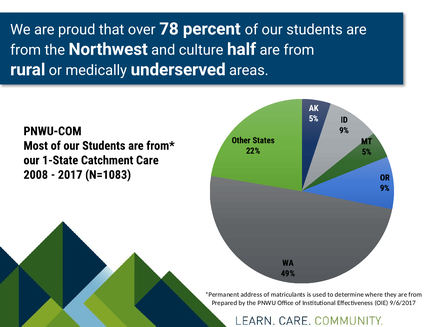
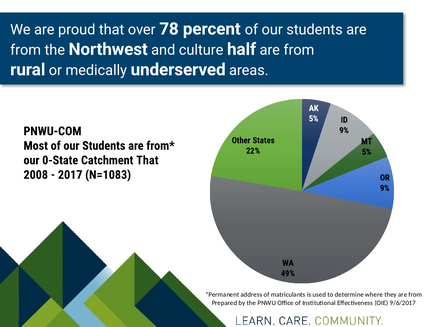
1-State: 1-State -> 0-State
Catchment Care: Care -> That
